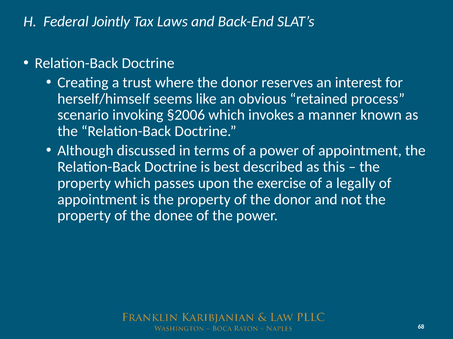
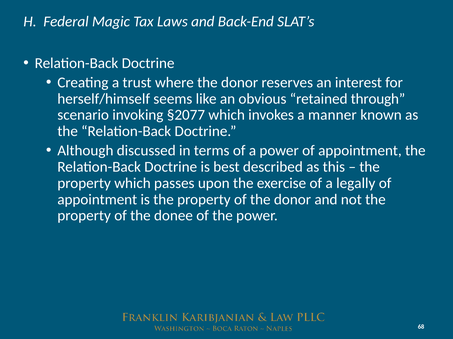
Jointly: Jointly -> Magic
process: process -> through
§2006: §2006 -> §2077
